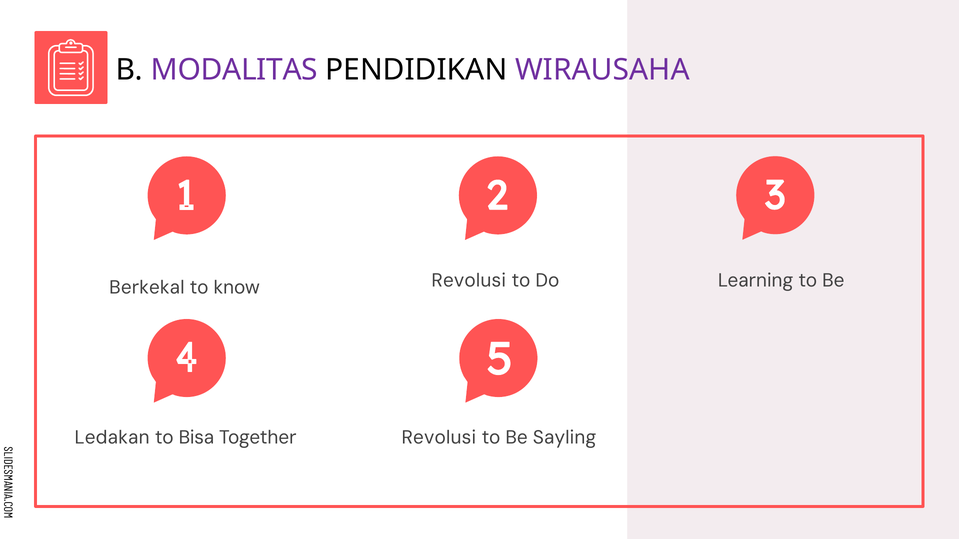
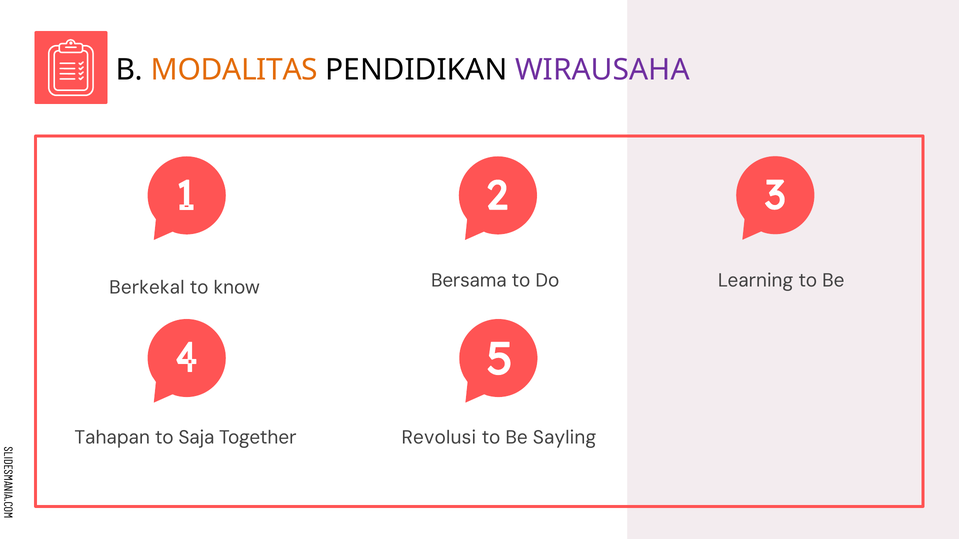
MODALITAS colour: purple -> orange
know Revolusi: Revolusi -> Bersama
Ledakan: Ledakan -> Tahapan
Bisa: Bisa -> Saja
